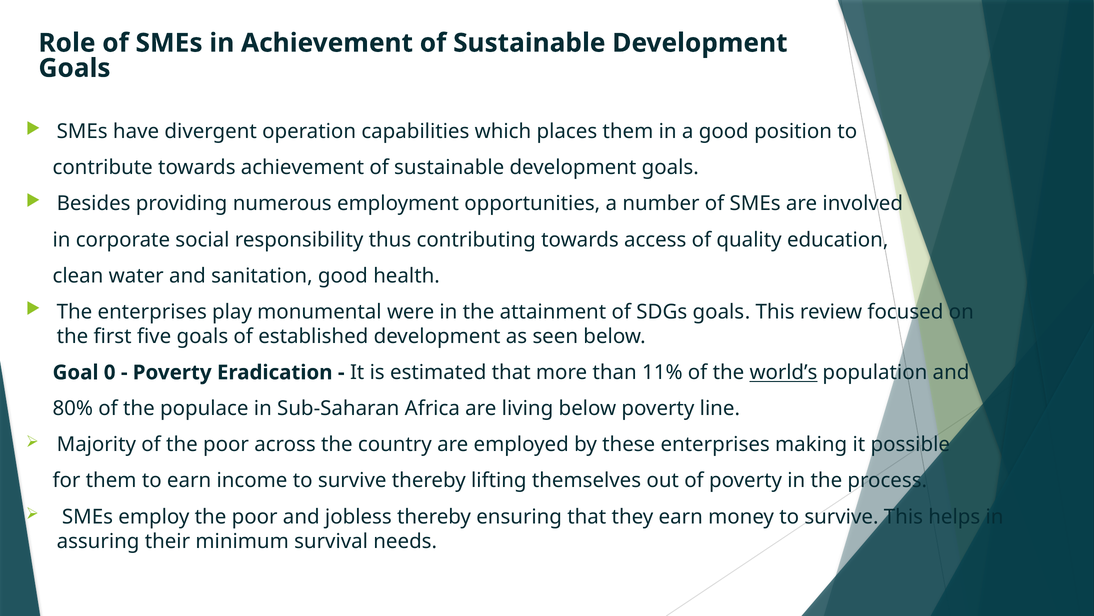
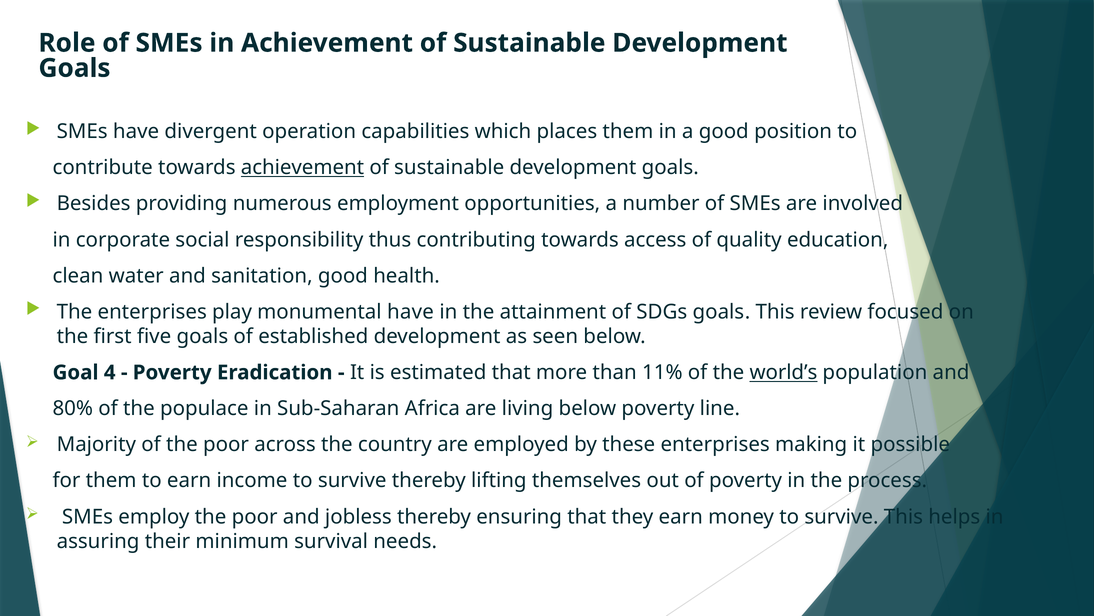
achievement at (302, 167) underline: none -> present
monumental were: were -> have
0: 0 -> 4
